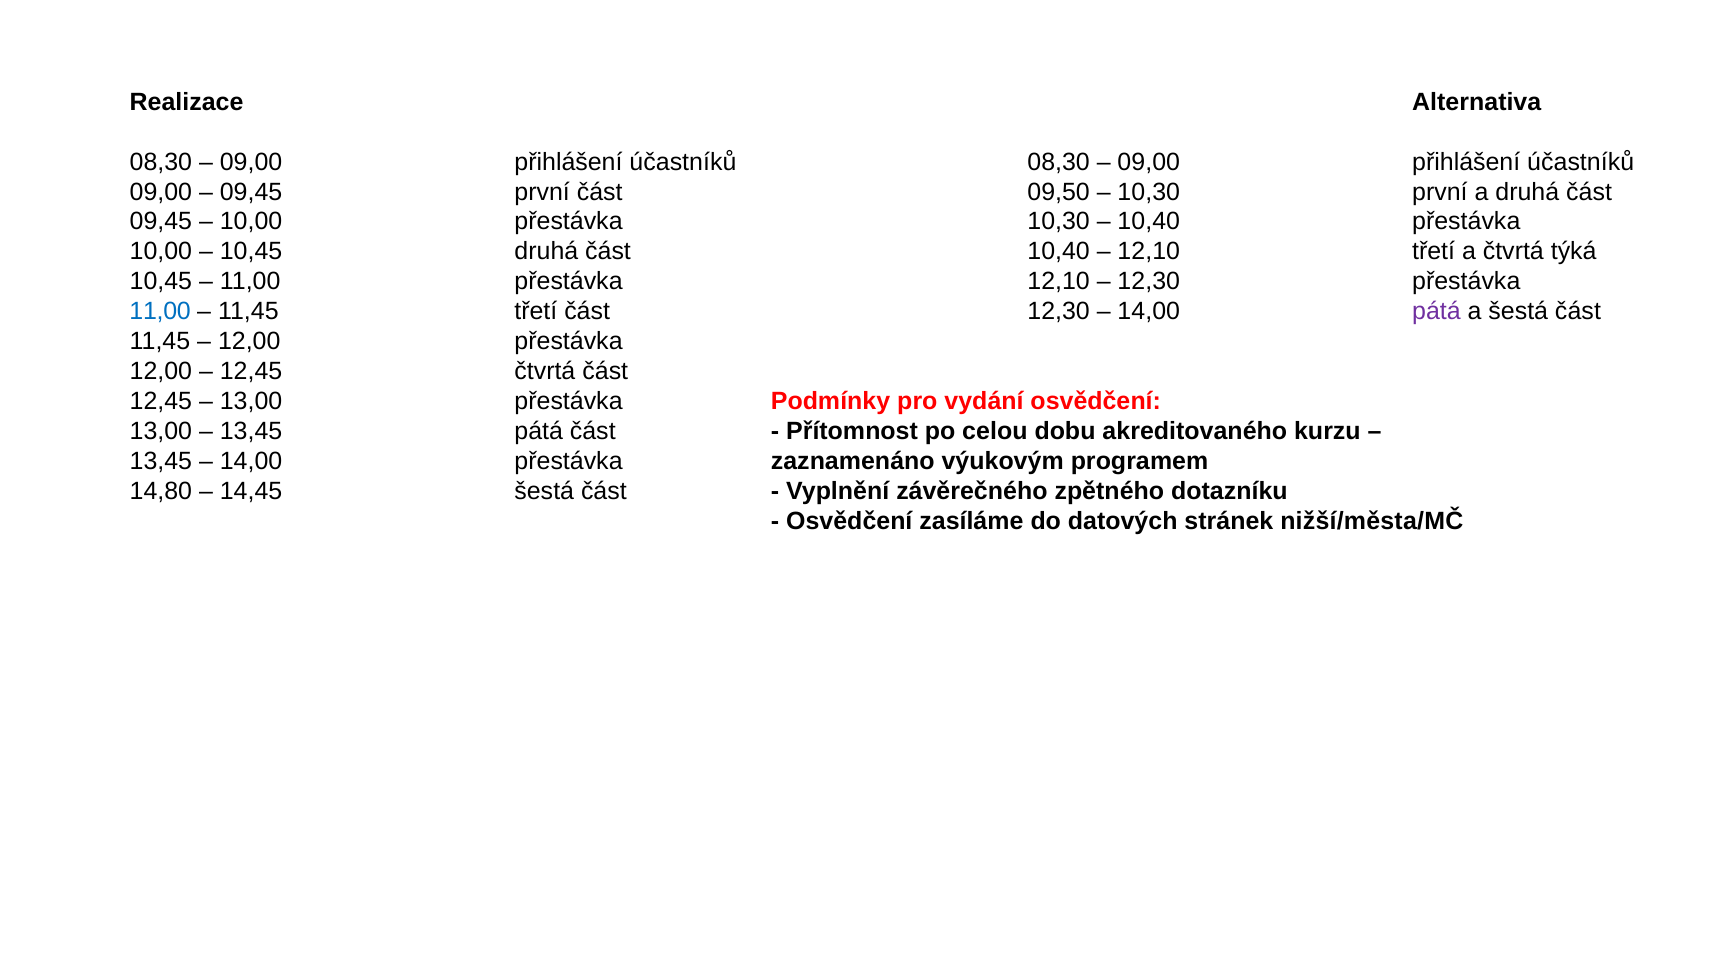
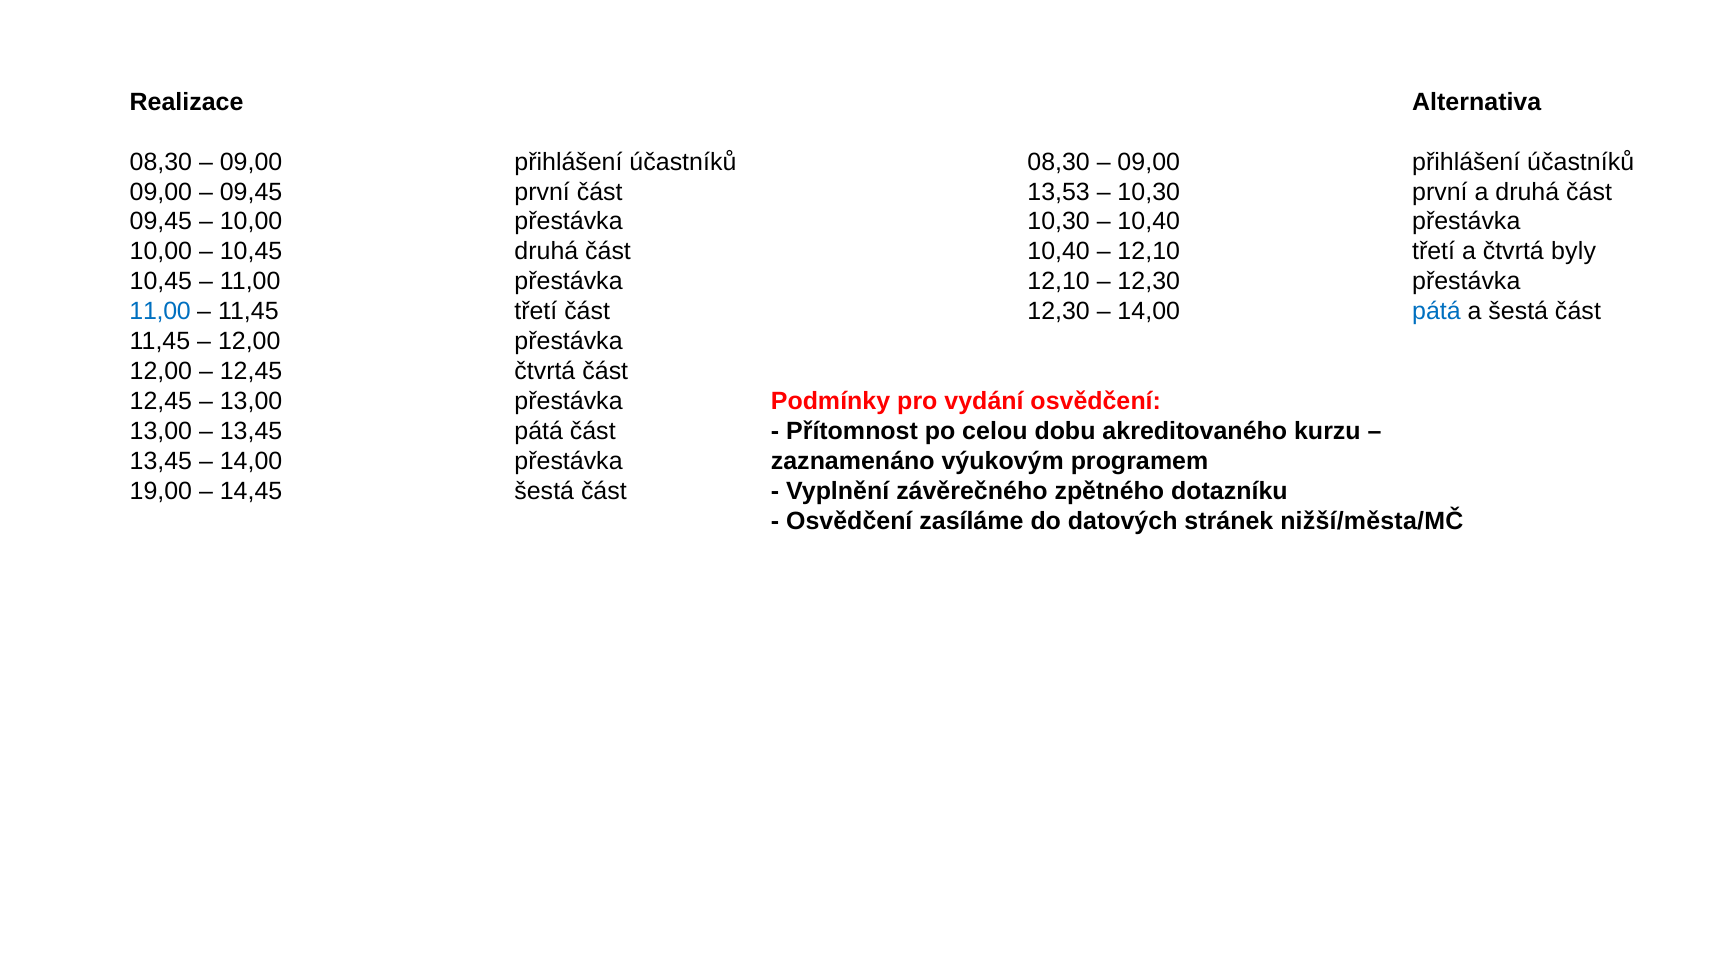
09,50: 09,50 -> 13,53
týká: týká -> byly
pátá at (1436, 312) colour: purple -> blue
14,80: 14,80 -> 19,00
